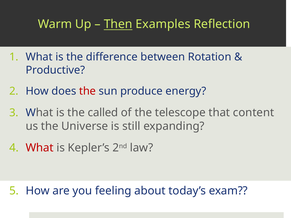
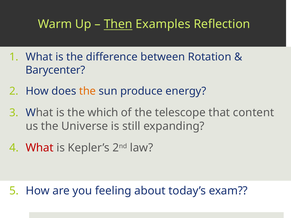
Productive: Productive -> Barycenter
the at (88, 91) colour: red -> orange
called: called -> which
